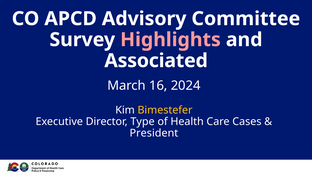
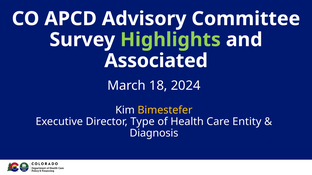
Highlights colour: pink -> light green
16: 16 -> 18
Cases: Cases -> Entity
President: President -> Diagnosis
